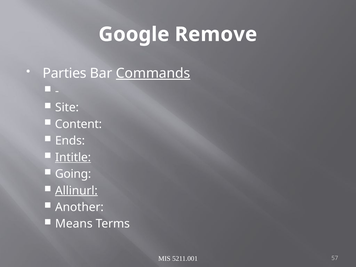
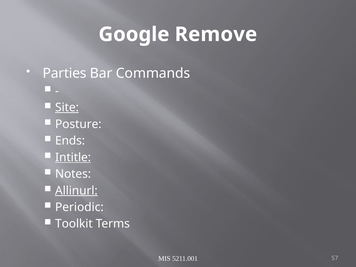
Commands underline: present -> none
Site underline: none -> present
Content: Content -> Posture
Going: Going -> Notes
Another: Another -> Periodic
Means: Means -> Toolkit
